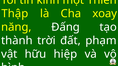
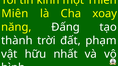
Thập: Thập -> Miên
hiệp: hiệp -> nhất
